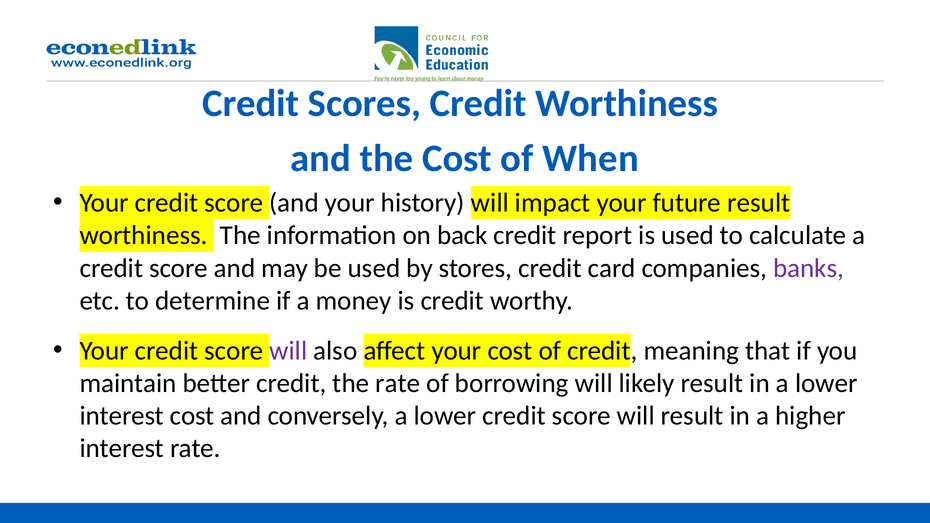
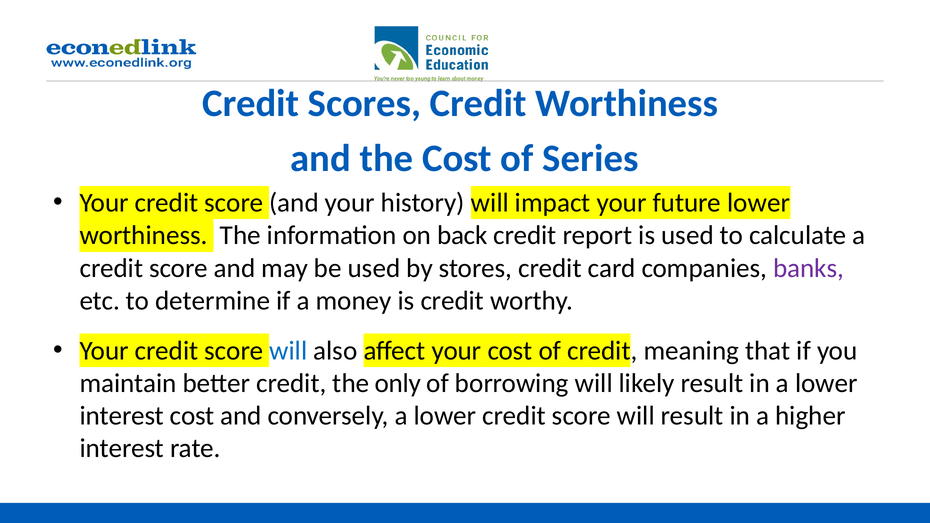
When: When -> Series
future result: result -> lower
will at (288, 351) colour: purple -> blue
the rate: rate -> only
